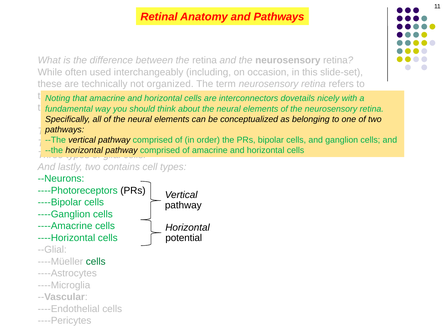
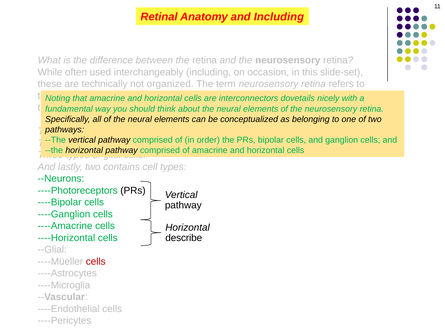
and Pathways: Pathways -> Including
potential: potential -> describe
cells at (96, 262) colour: green -> red
